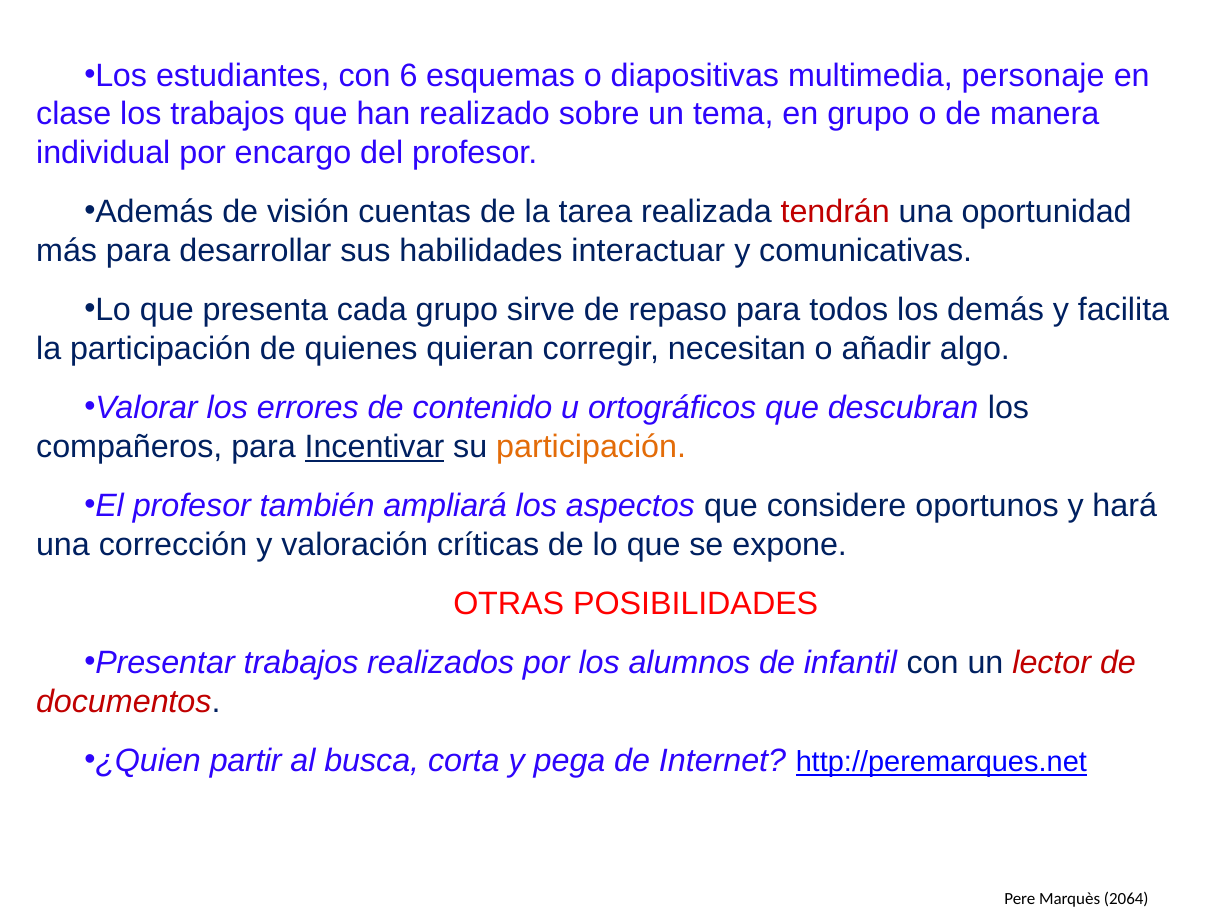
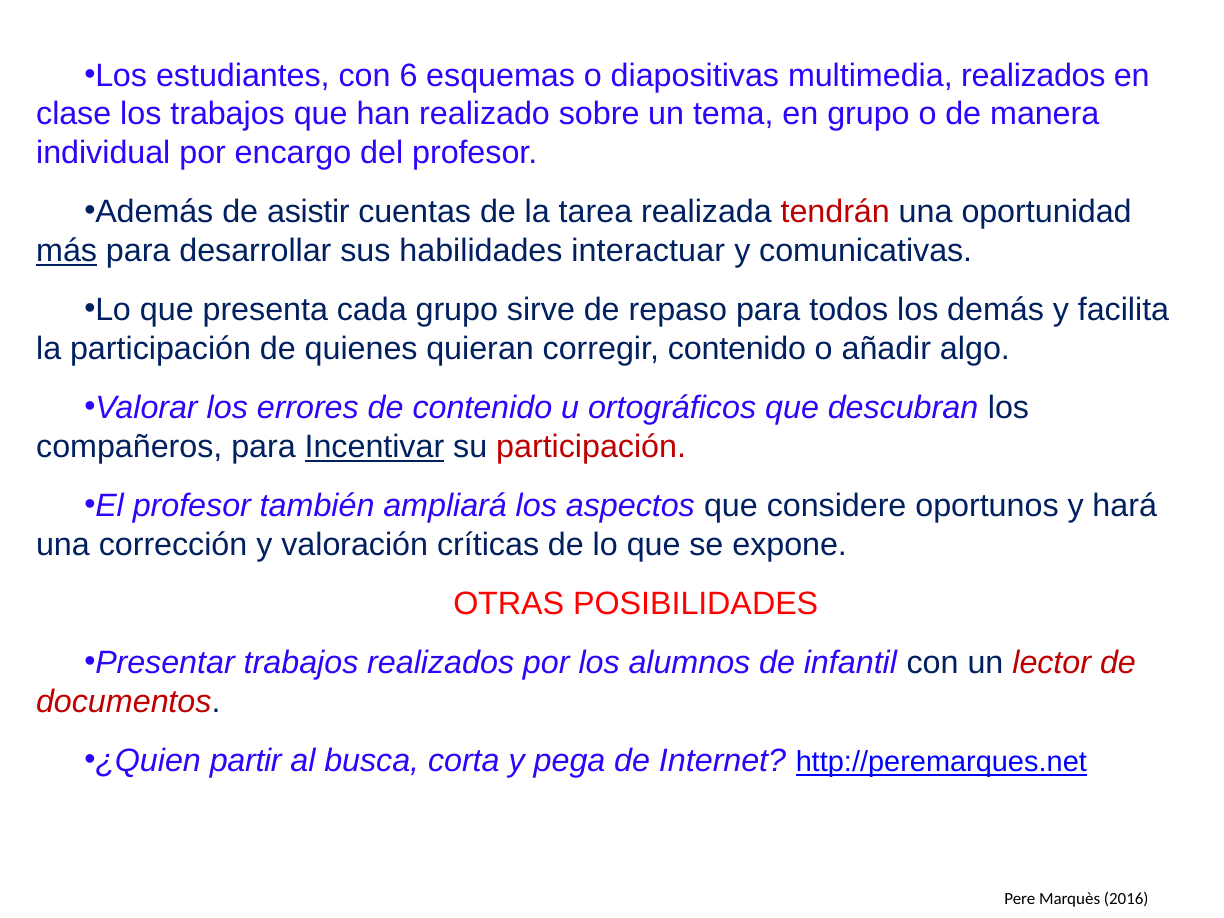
multimedia personaje: personaje -> realizados
visión: visión -> asistir
más underline: none -> present
corregir necesitan: necesitan -> contenido
participación at (591, 447) colour: orange -> red
2064: 2064 -> 2016
